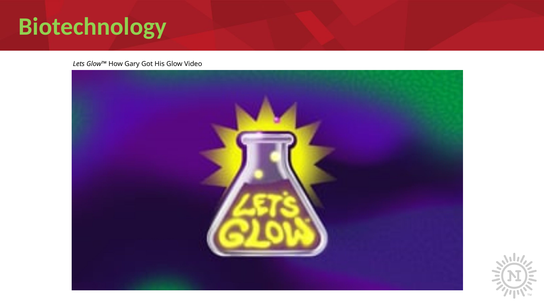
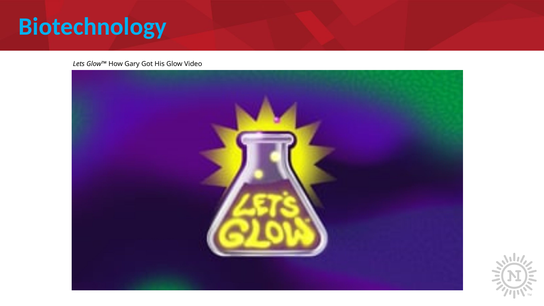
Biotechnology colour: light green -> light blue
